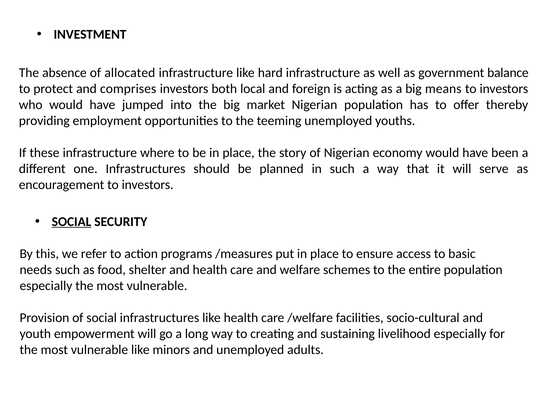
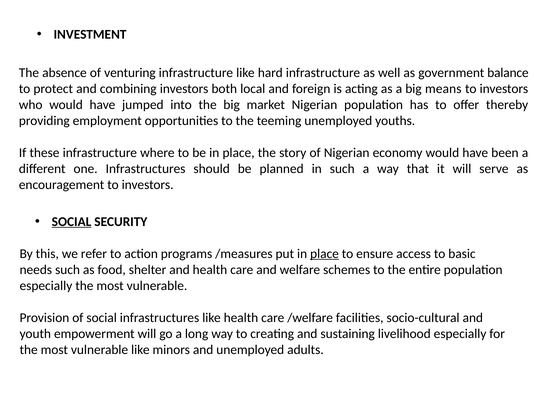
allocated: allocated -> venturing
comprises: comprises -> combining
place at (324, 253) underline: none -> present
